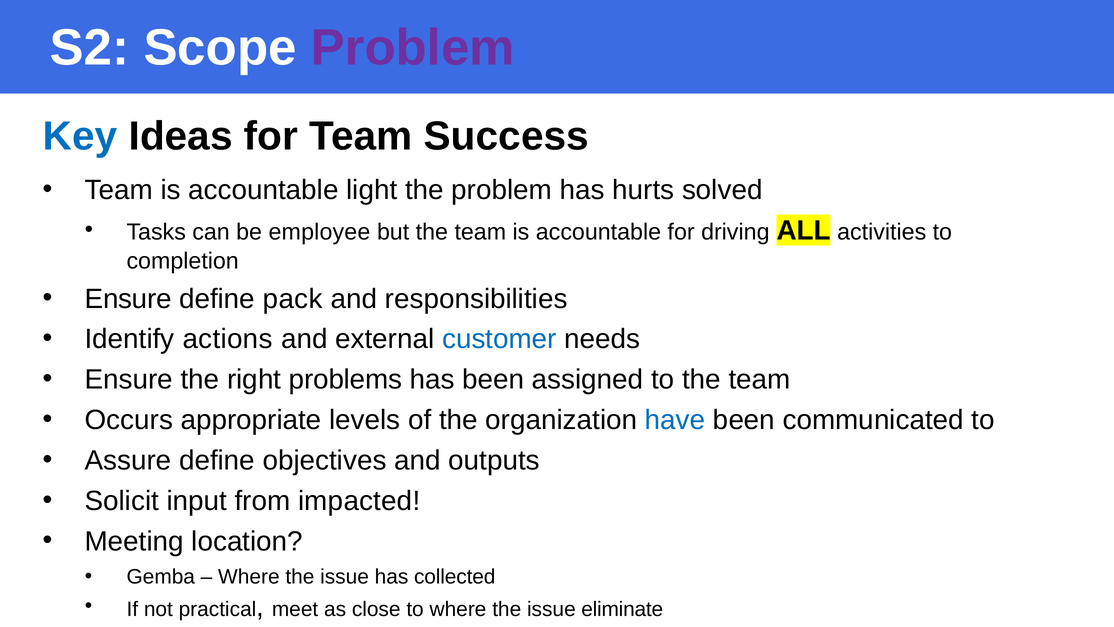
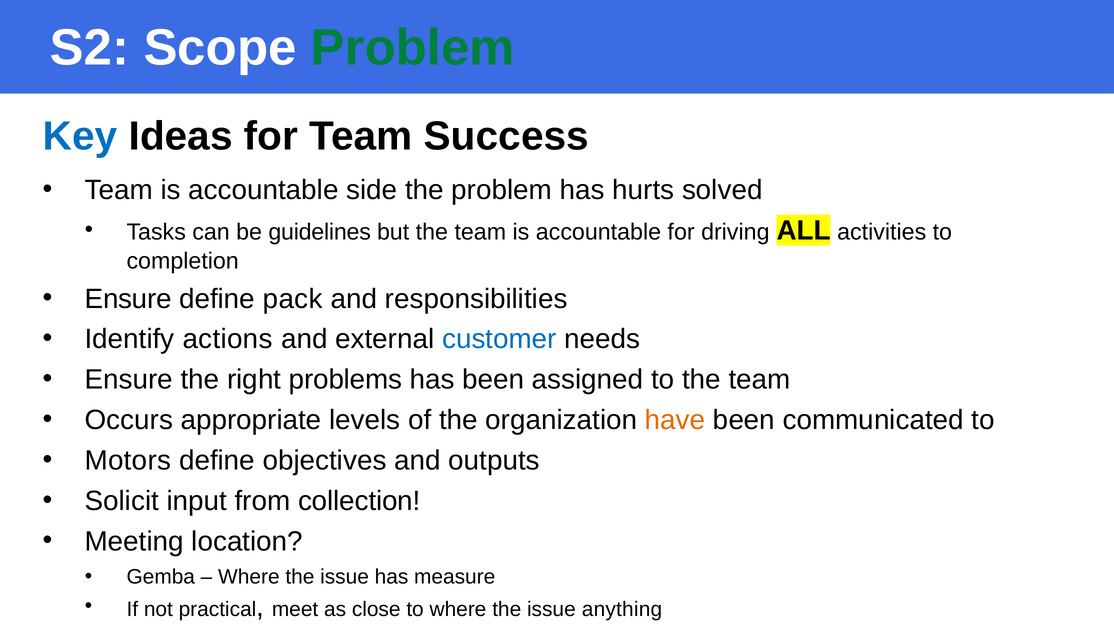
Problem at (413, 48) colour: purple -> green
light: light -> side
employee: employee -> guidelines
have colour: blue -> orange
Assure: Assure -> Motors
impacted: impacted -> collection
collected: collected -> measure
eliminate: eliminate -> anything
